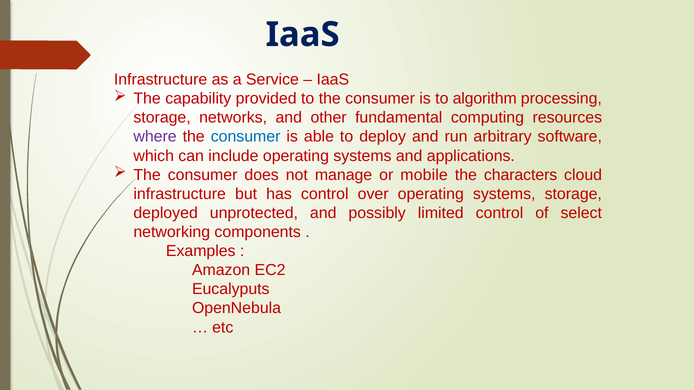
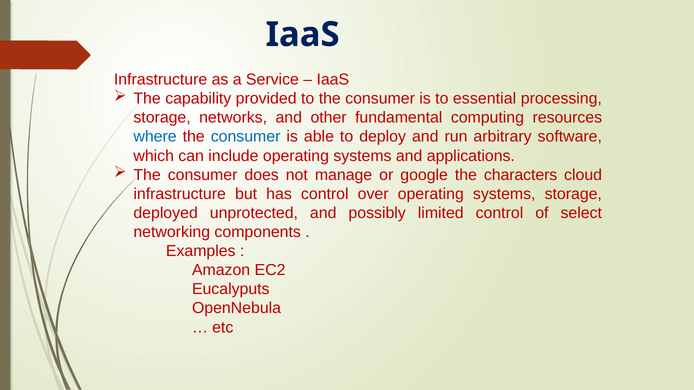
algorithm: algorithm -> essential
where colour: purple -> blue
mobile: mobile -> google
